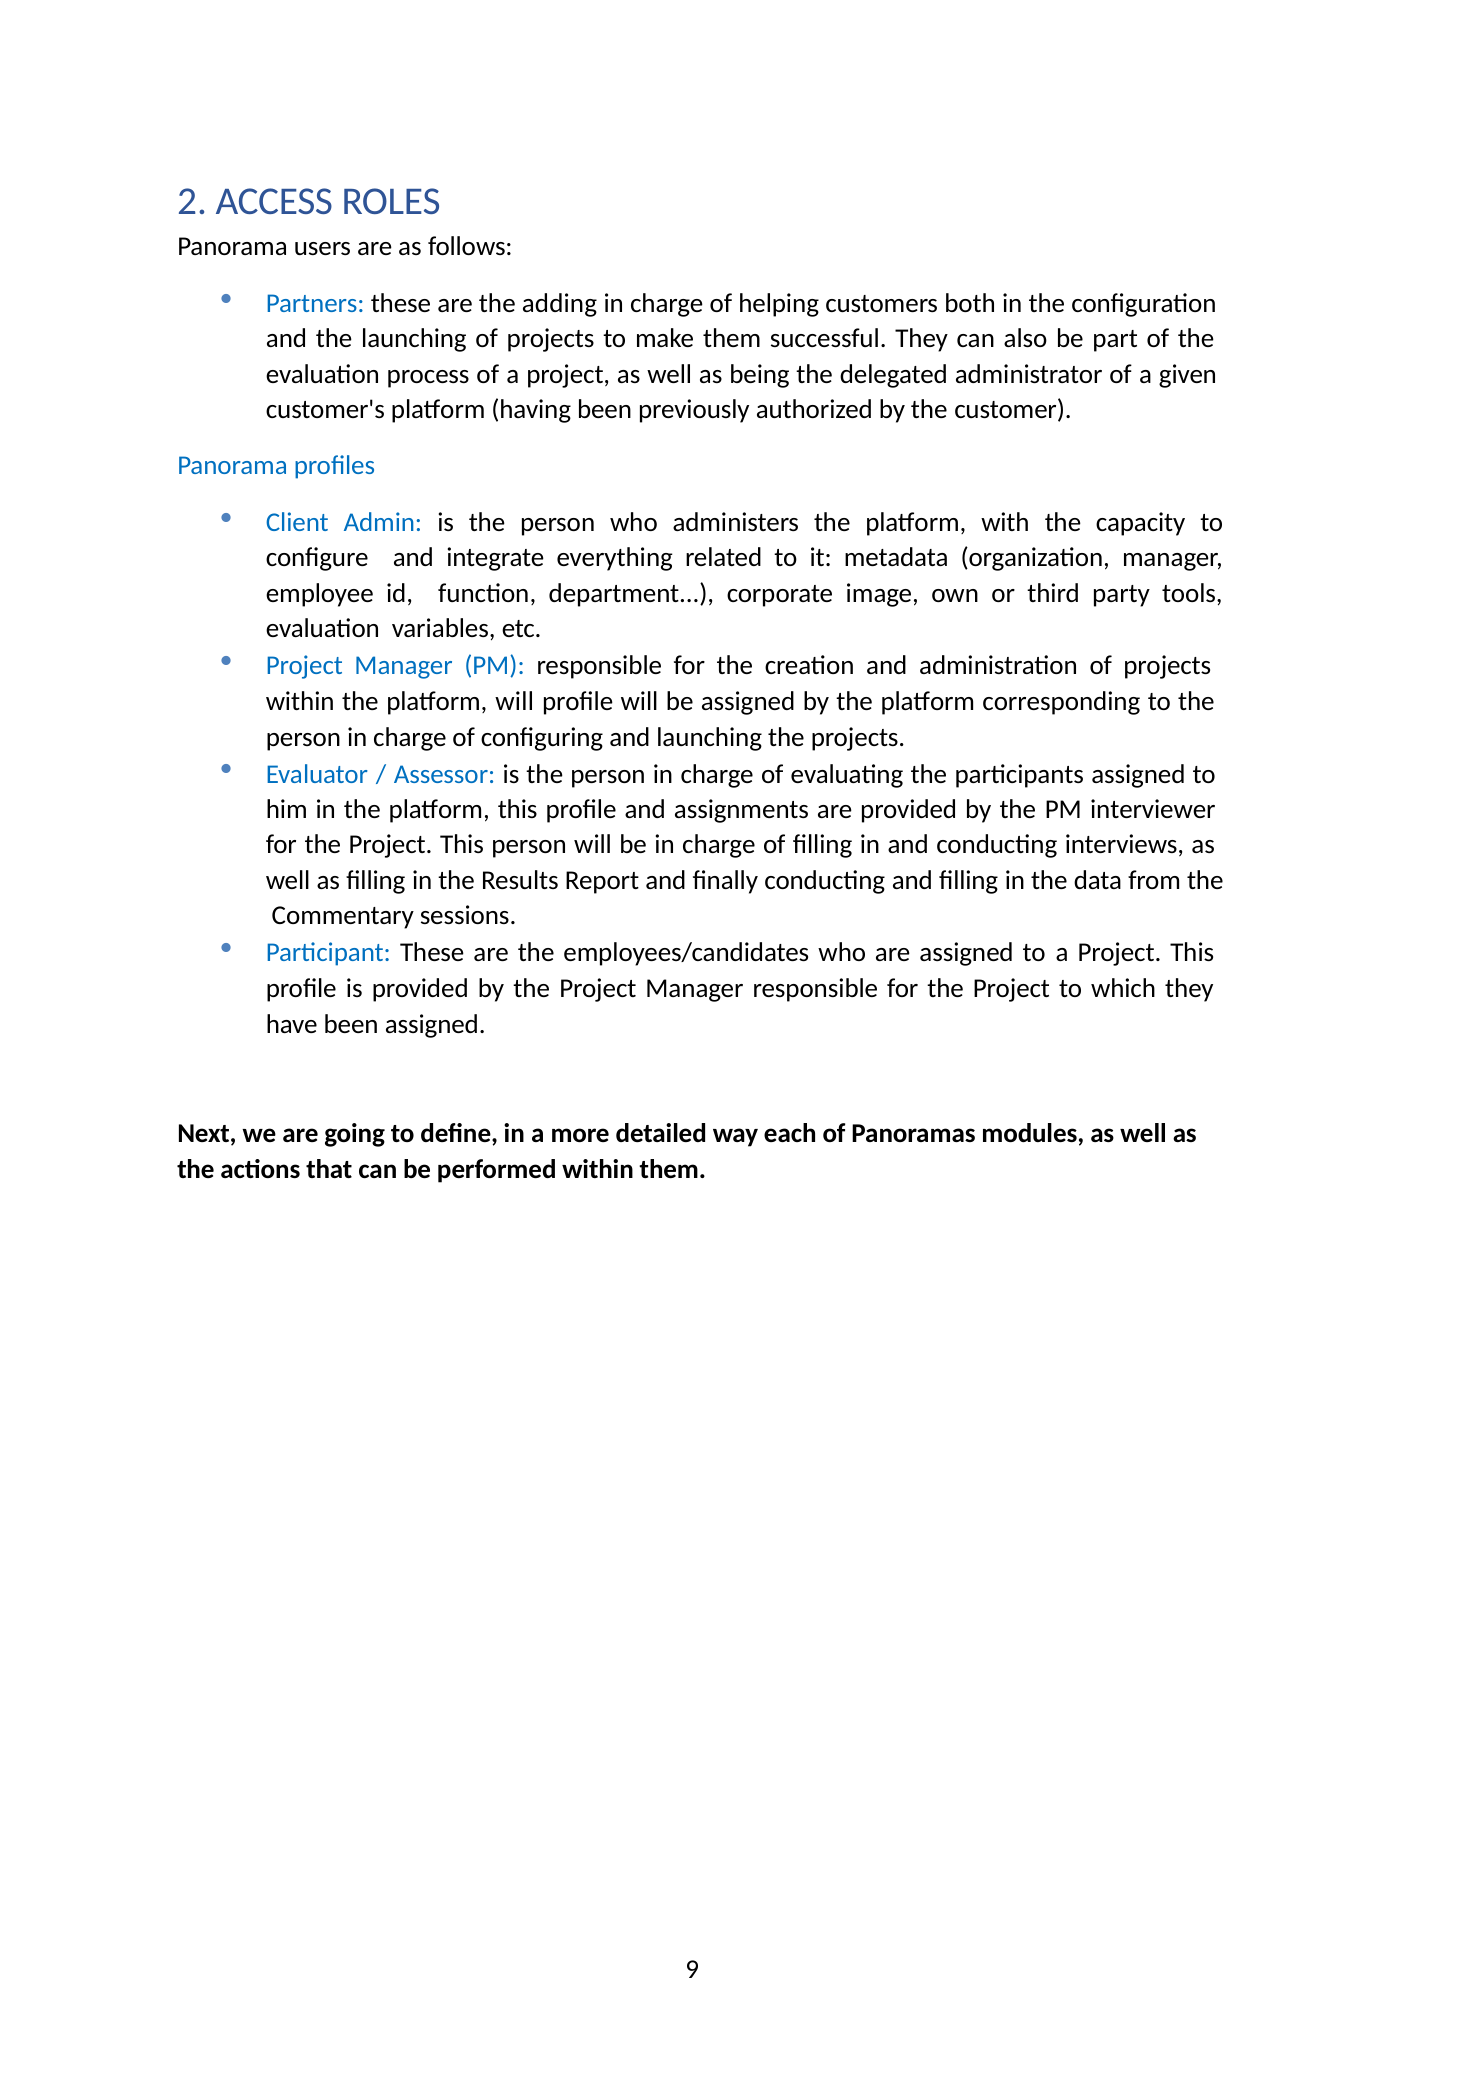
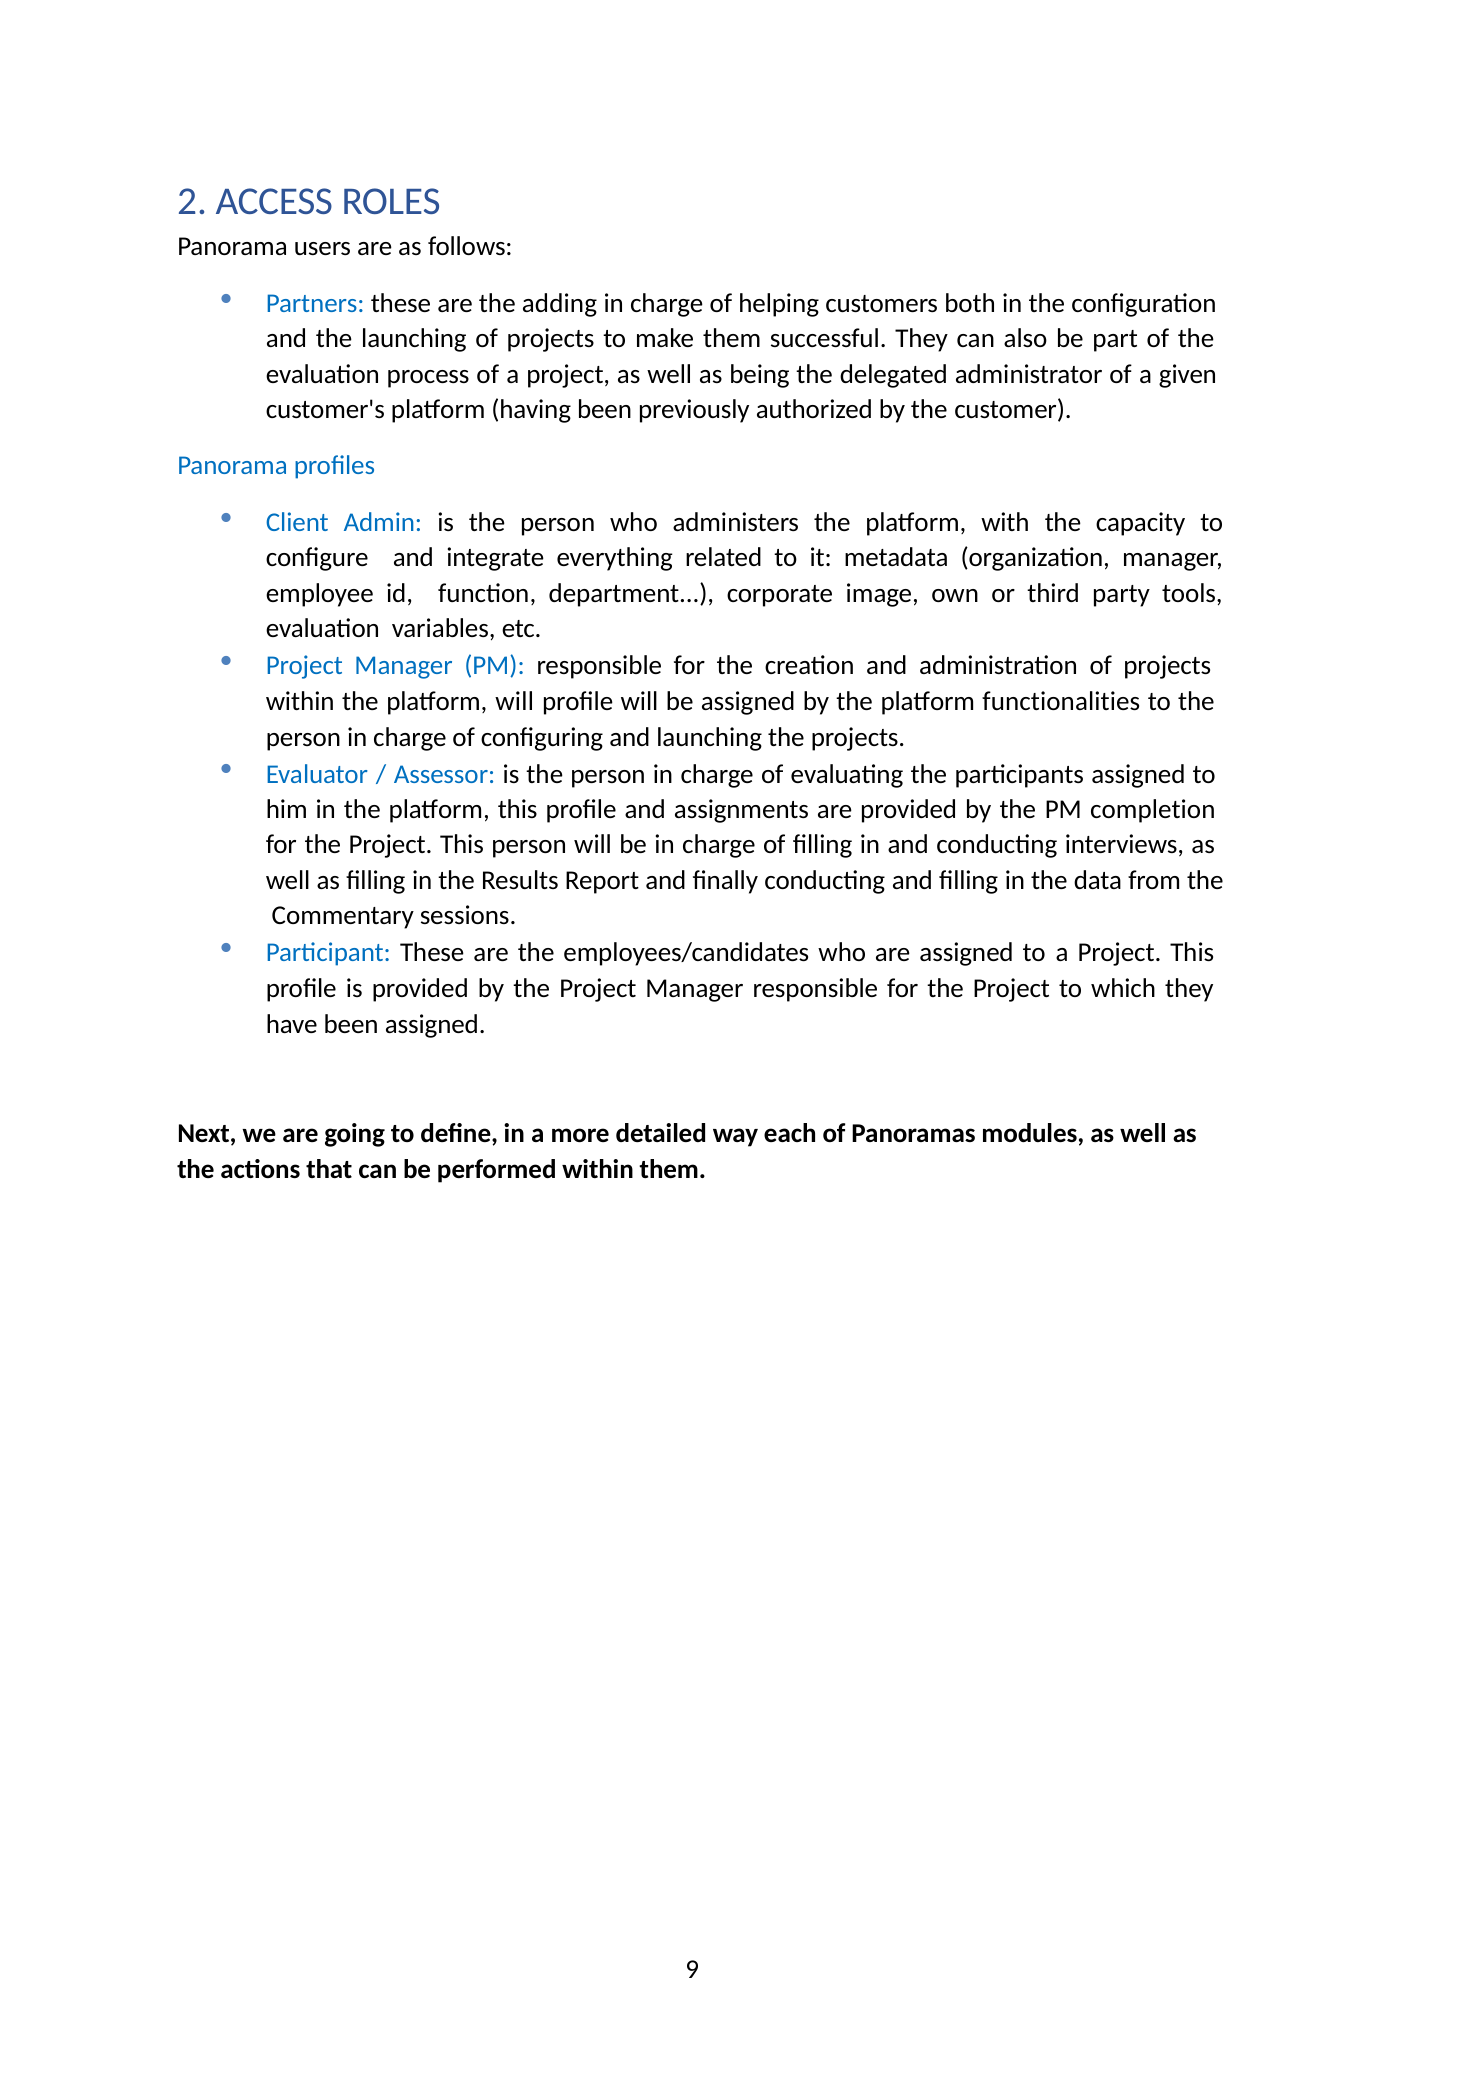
corresponding: corresponding -> functionalities
interviewer: interviewer -> completion
